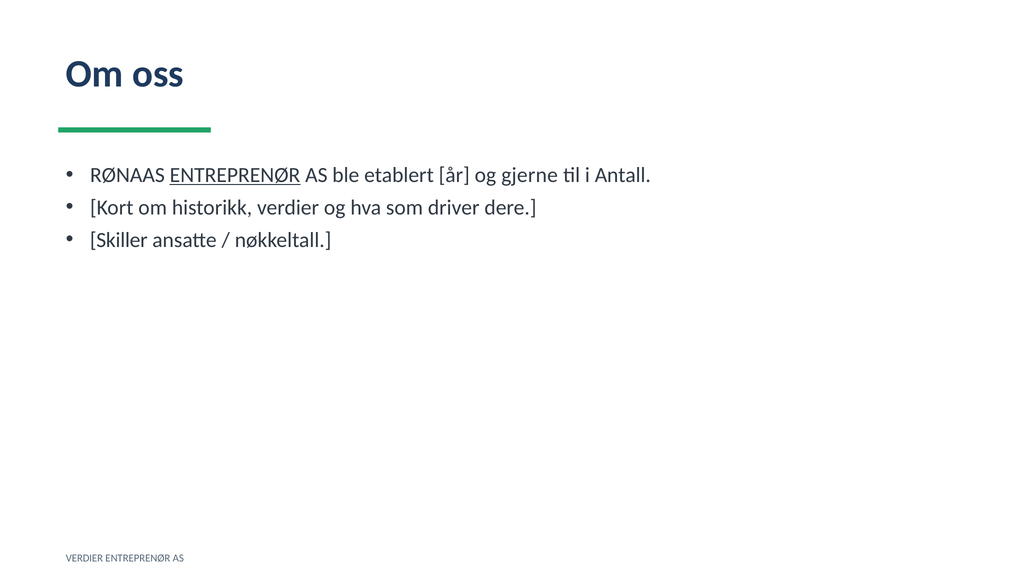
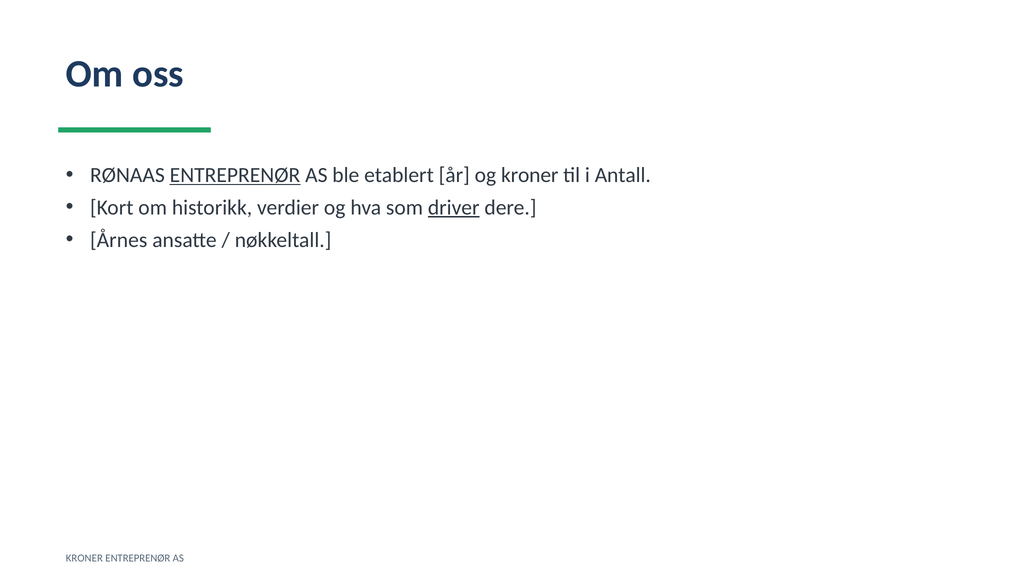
og gjerne: gjerne -> kroner
driver underline: none -> present
Skiller: Skiller -> Årnes
VERDIER at (84, 558): VERDIER -> KRONER
